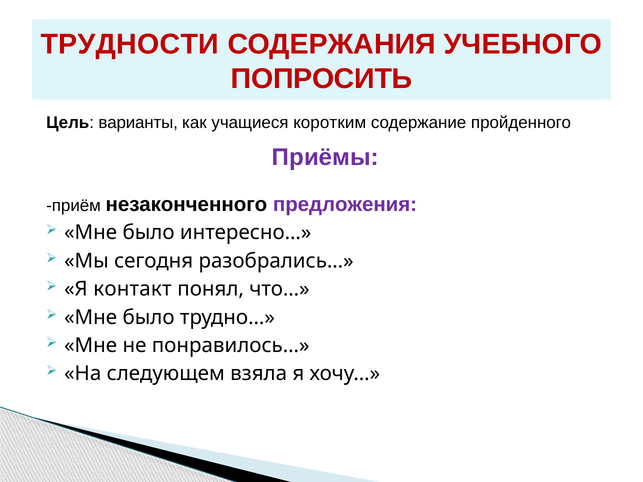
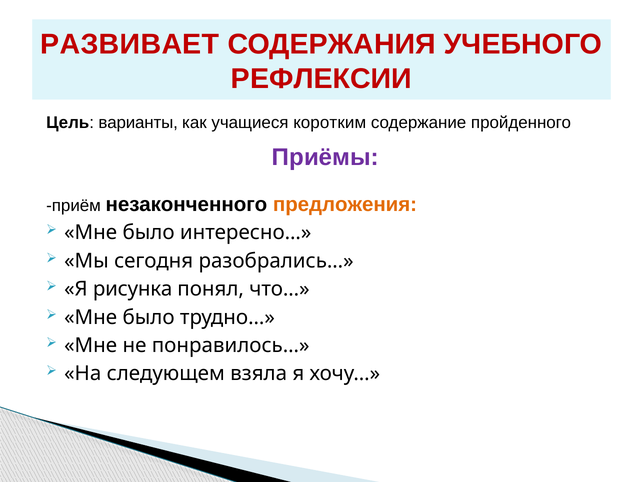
ТРУДНОСТИ: ТРУДНОСТИ -> РАЗВИВАЕТ
ПОПРОСИТЬ: ПОПРОСИТЬ -> РЕФЛЕКСИИ
предложения colour: purple -> orange
контакт: контакт -> рисунка
